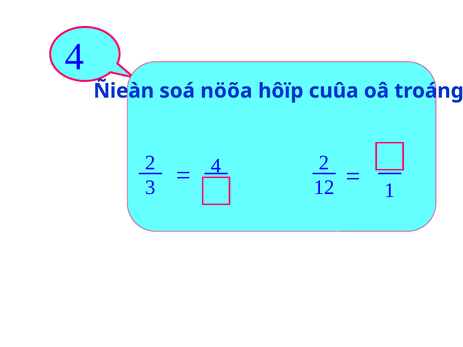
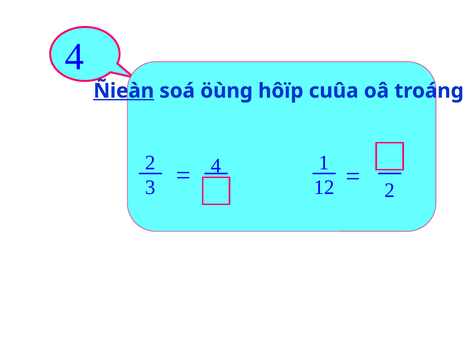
Ñieàn underline: none -> present
nöõa: nöõa -> öùng
4 2: 2 -> 1
12 1: 1 -> 2
